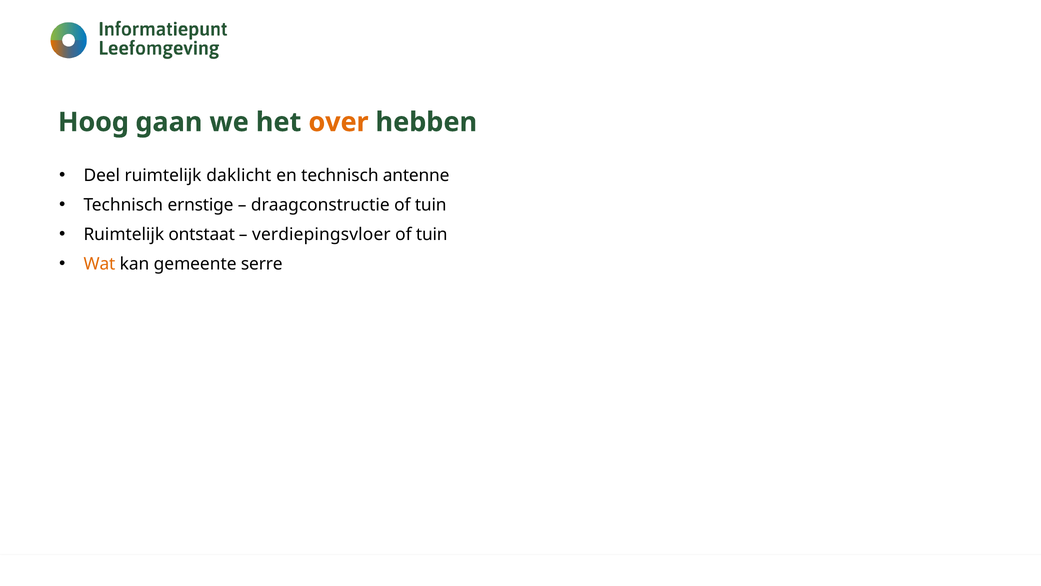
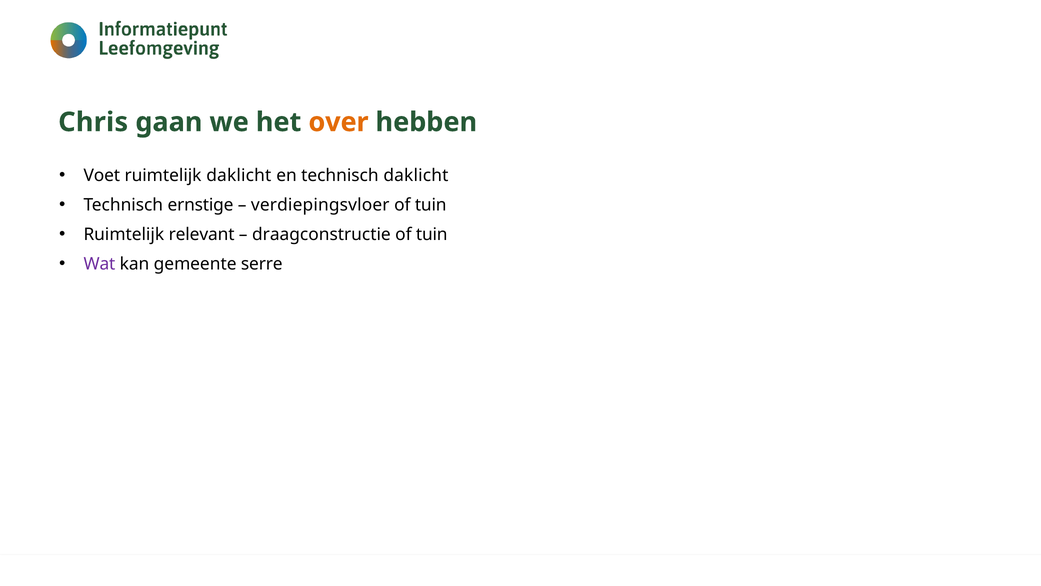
Hoog: Hoog -> Chris
Deel: Deel -> Voet
technisch antenne: antenne -> daklicht
draagconstructie: draagconstructie -> verdiepingsvloer
ontstaat: ontstaat -> relevant
verdiepingsvloer: verdiepingsvloer -> draagconstructie
Wat colour: orange -> purple
